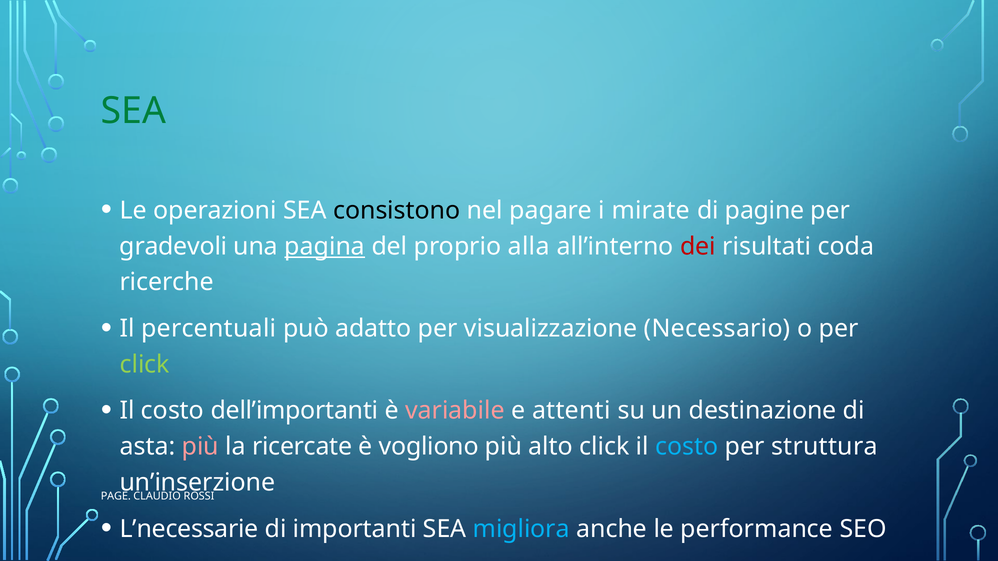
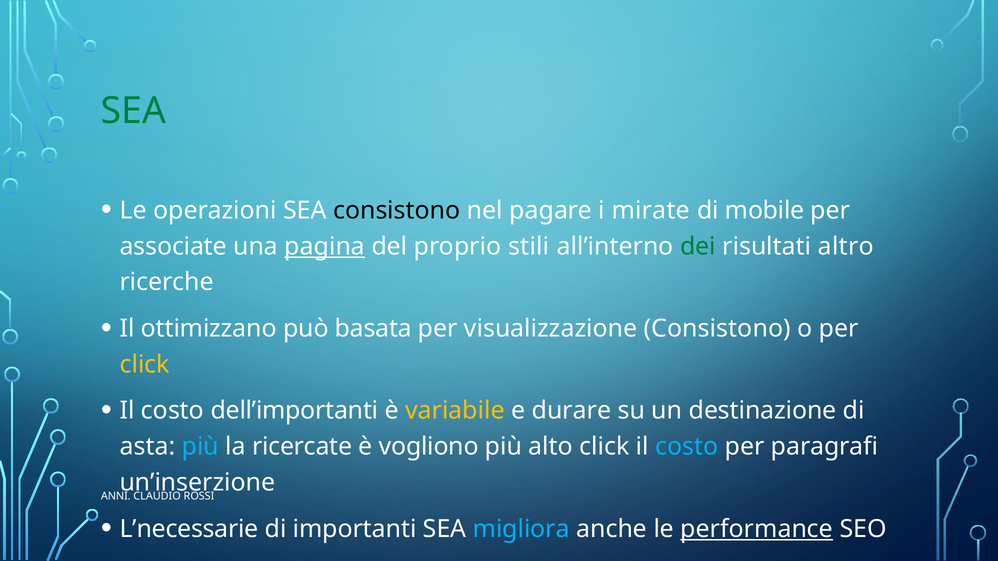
pagine: pagine -> mobile
gradevoli: gradevoli -> associate
alla: alla -> stili
dei colour: red -> green
coda: coda -> altro
percentuali: percentuali -> ottimizzano
adatto: adatto -> basata
visualizzazione Necessario: Necessario -> Consistono
click at (145, 365) colour: light green -> yellow
variabile colour: pink -> yellow
attenti: attenti -> durare
più at (200, 447) colour: pink -> light blue
struttura: struttura -> paragrafi
PAGE: PAGE -> ANNI
performance underline: none -> present
